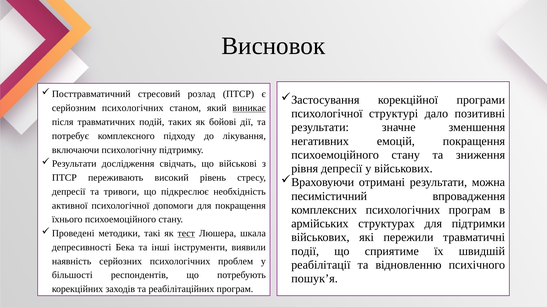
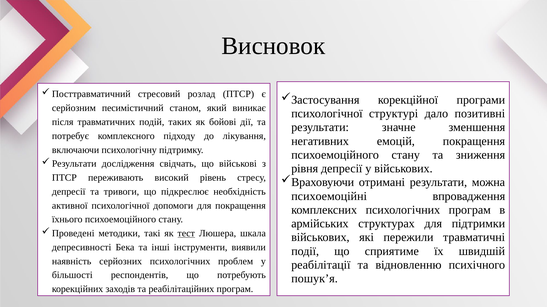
серйозним психологічних: психологічних -> песимістичний
виникає underline: present -> none
песимістичний: песимістичний -> психоемоційні
